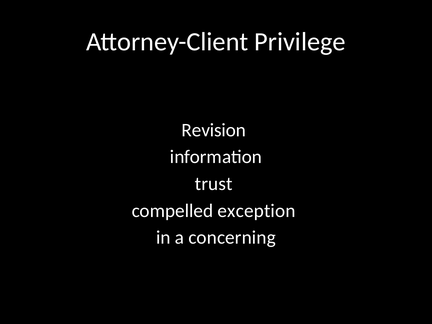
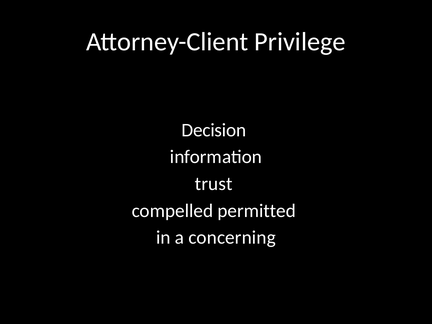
Revision: Revision -> Decision
exception: exception -> permitted
